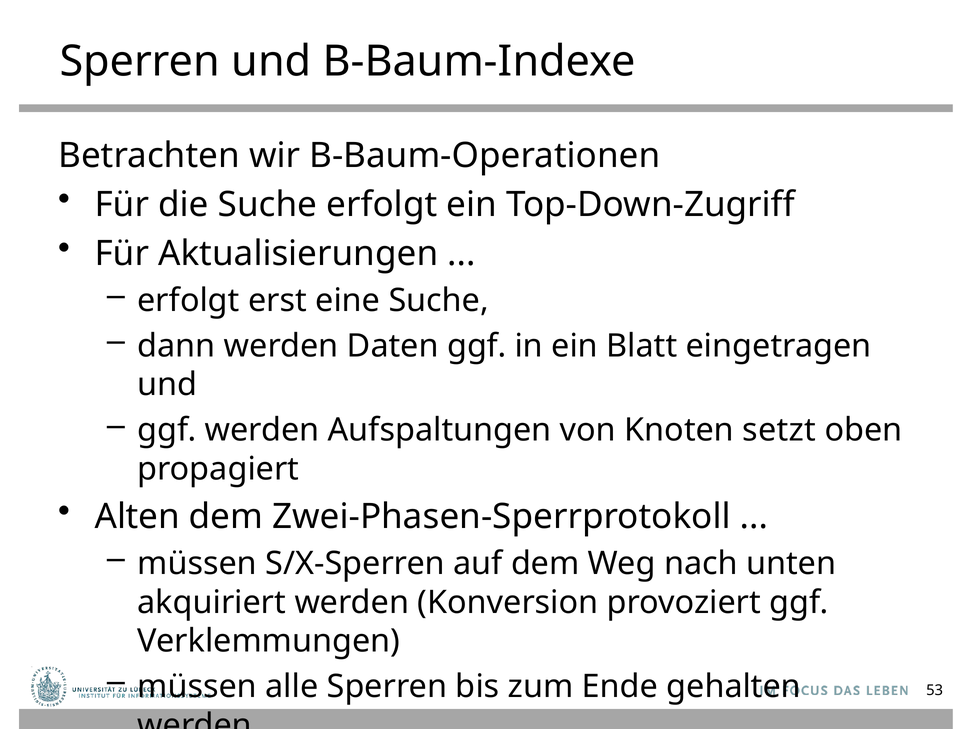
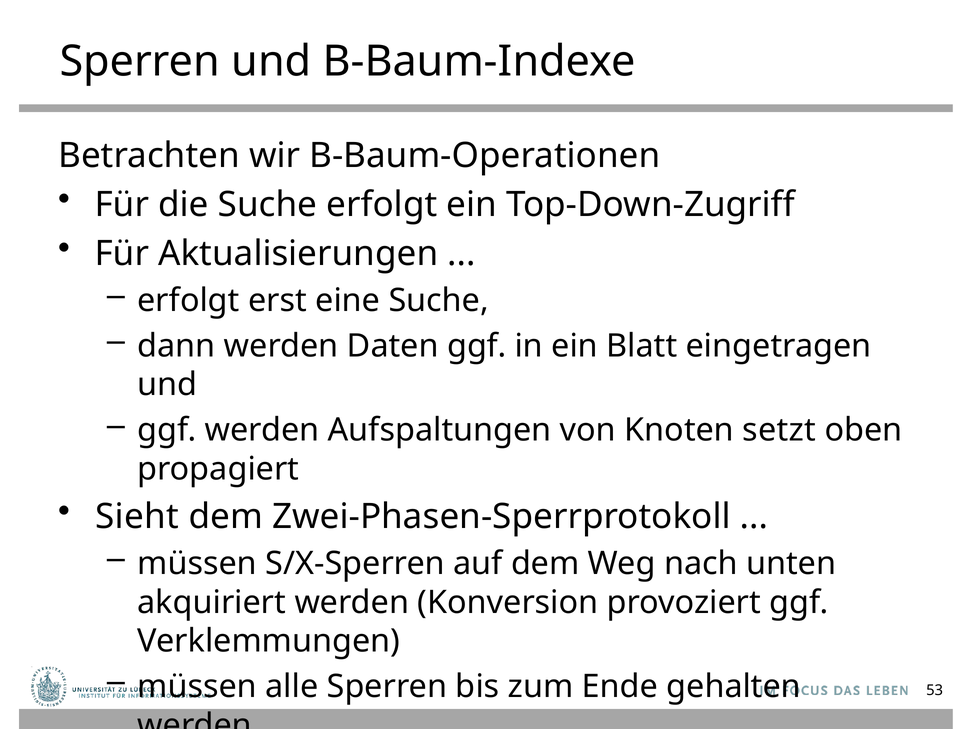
Alten: Alten -> Sieht
